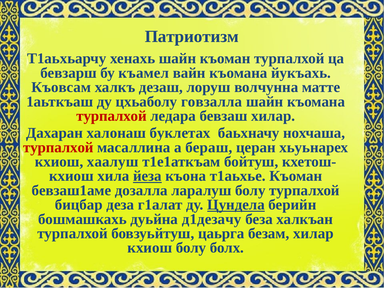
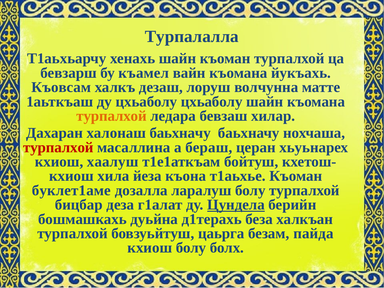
Патриотизм: Патриотизм -> Турпалалла
цхьаболу говзалла: говзалла -> цхьаболу
турпалхой at (111, 116) colour: red -> orange
халонаш буклетах: буклетах -> баьхначу
йеза underline: present -> none
бевзаш1аме: бевзаш1аме -> буклет1аме
д1дезачу: д1дезачу -> д1терахь
безам хилар: хилар -> пайда
